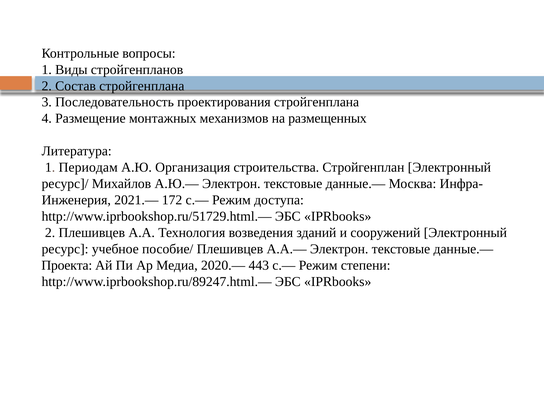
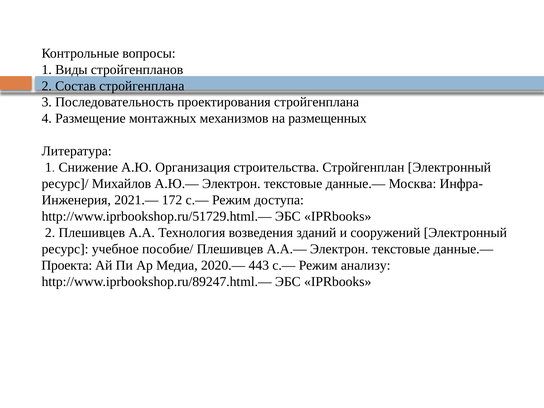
Периодам: Периодам -> Снижение
степени: степени -> анализу
